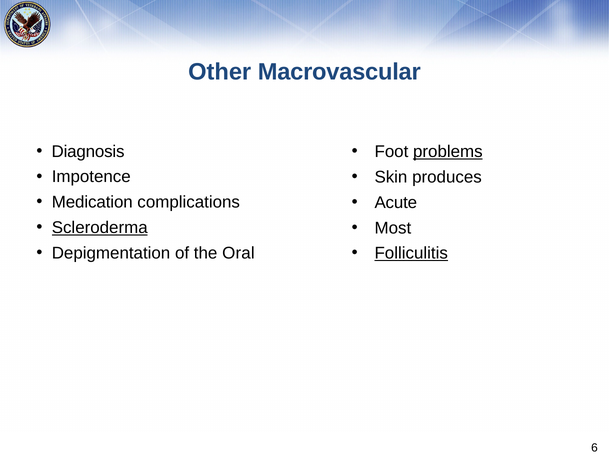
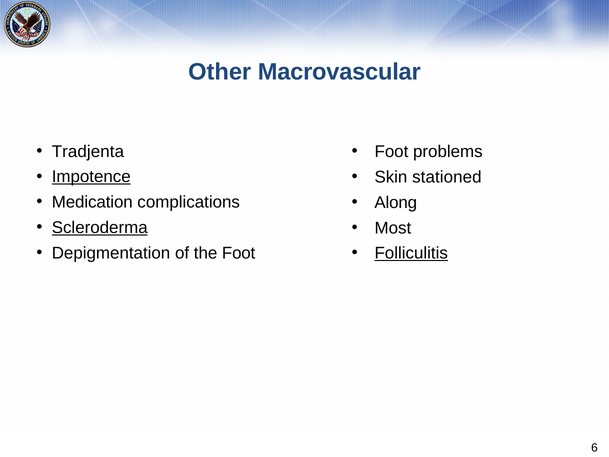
Diagnosis: Diagnosis -> Tradjenta
problems underline: present -> none
Impotence underline: none -> present
produces: produces -> stationed
Acute: Acute -> Along
the Oral: Oral -> Foot
